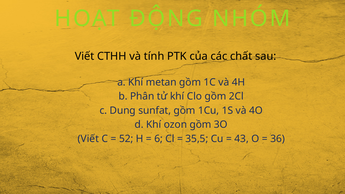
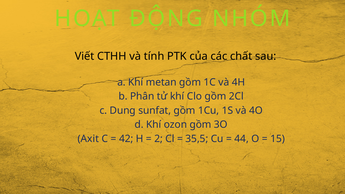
Viết at (88, 139): Viết -> Axit
52: 52 -> 42
6: 6 -> 2
43: 43 -> 44
36: 36 -> 15
